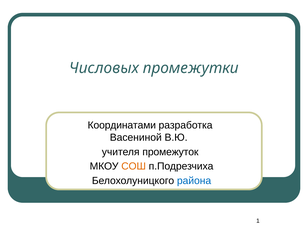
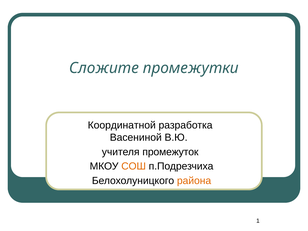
Числовых: Числовых -> Сложите
Координатами: Координатами -> Координатной
района colour: blue -> orange
